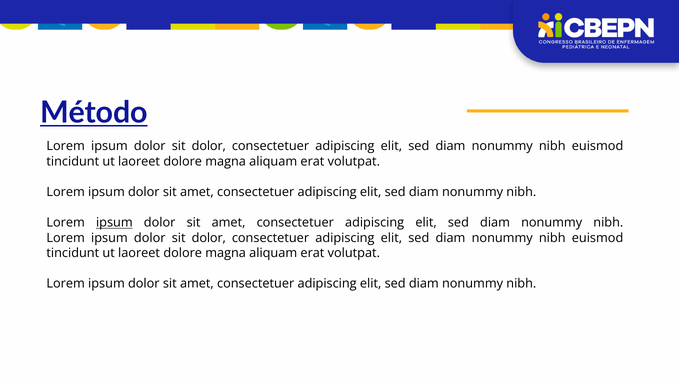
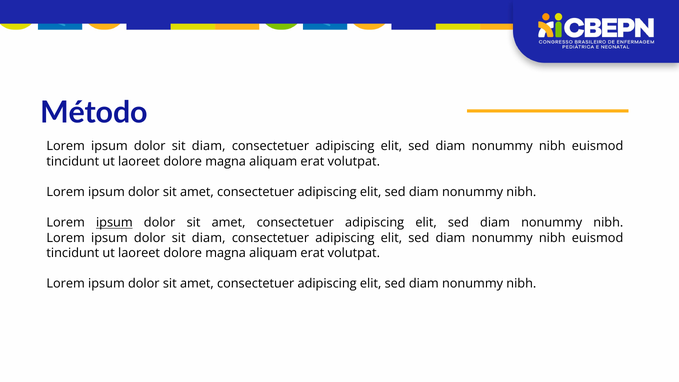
Método underline: present -> none
dolor at (209, 146): dolor -> diam
dolor at (209, 238): dolor -> diam
